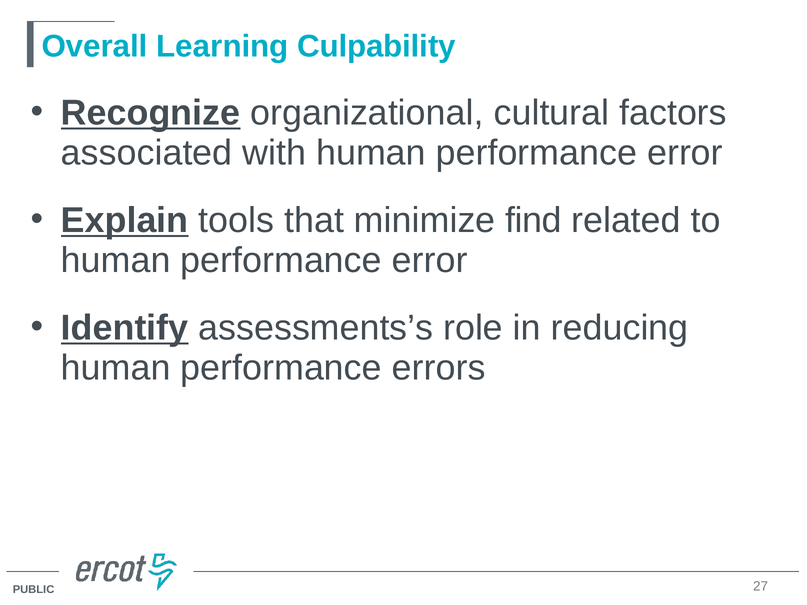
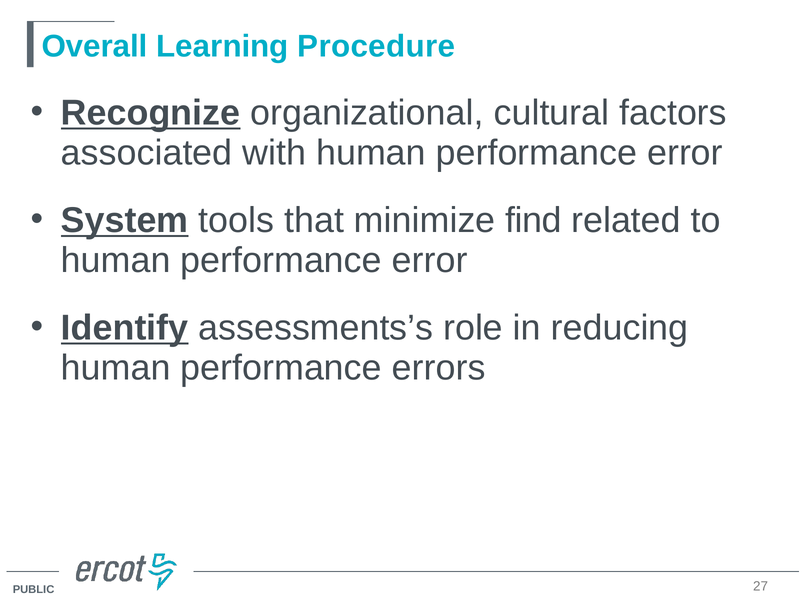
Culpability: Culpability -> Procedure
Explain: Explain -> System
